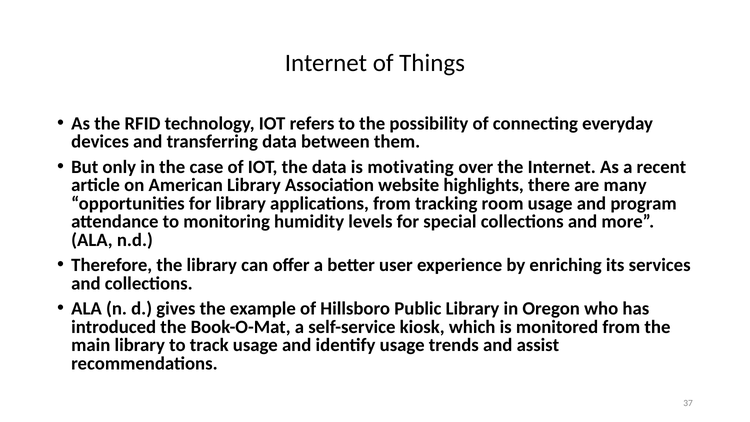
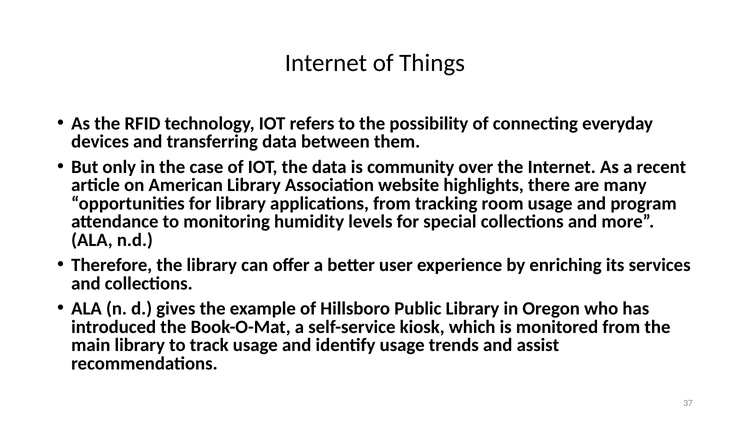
motivating: motivating -> community
